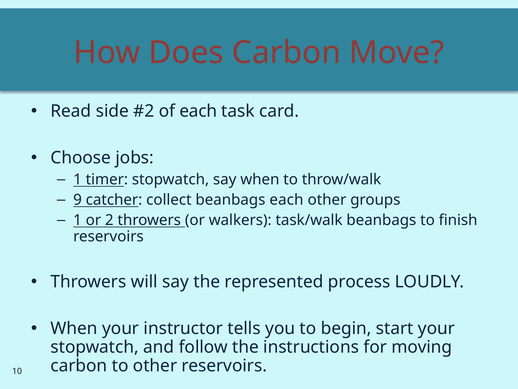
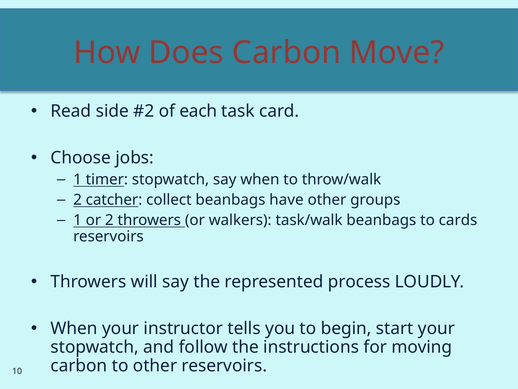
9 at (77, 200): 9 -> 2
beanbags each: each -> have
finish: finish -> cards
